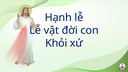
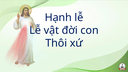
Khỏi: Khỏi -> Thôi
